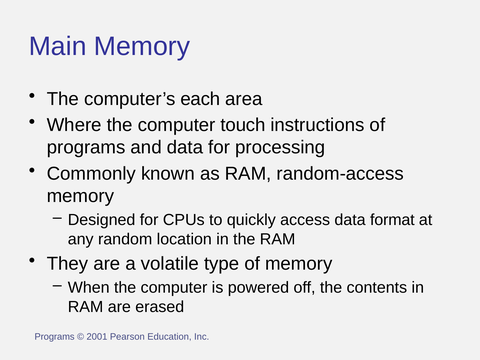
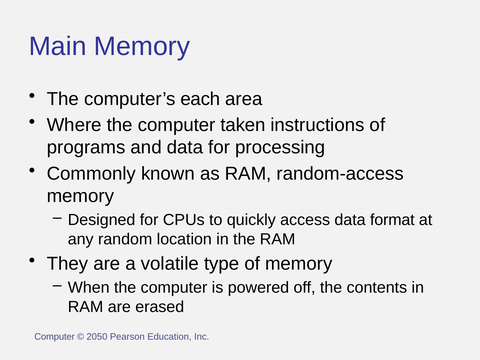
touch: touch -> taken
Programs at (55, 337): Programs -> Computer
2001: 2001 -> 2050
